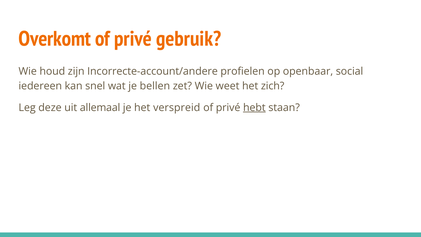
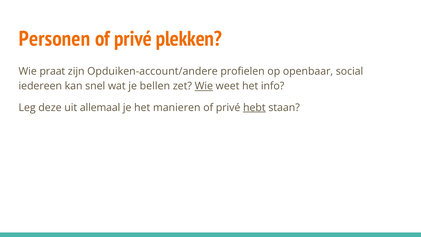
Overkomt: Overkomt -> Personen
gebruik: gebruik -> plekken
houd: houd -> praat
Incorrecte-account/andere: Incorrecte-account/andere -> Opduiken-account/andere
Wie at (204, 86) underline: none -> present
zich: zich -> info
verspreid: verspreid -> manieren
